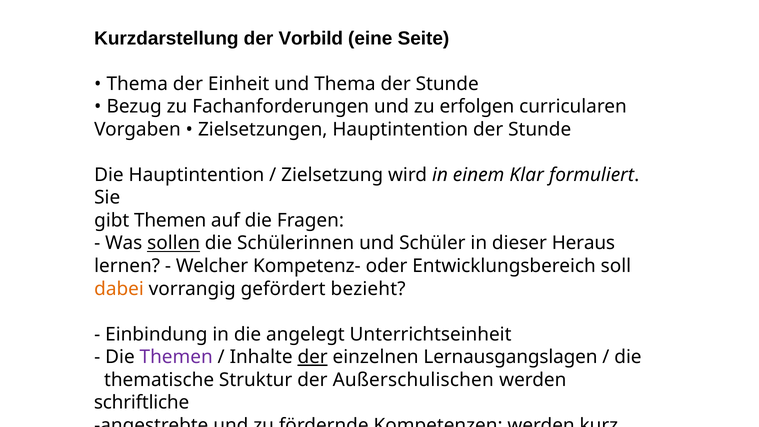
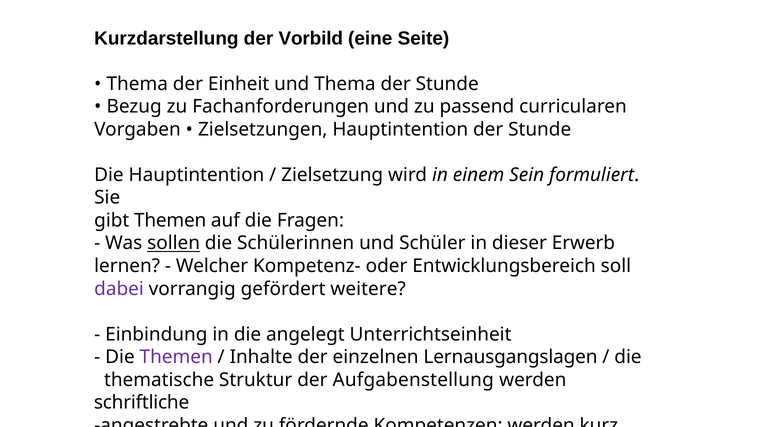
erfolgen: erfolgen -> passend
Klar: Klar -> Sein
Heraus: Heraus -> Erwerb
dabei colour: orange -> purple
bezieht: bezieht -> weitere
der at (313, 357) underline: present -> none
Außerschulischen: Außerschulischen -> Aufgabenstellung
